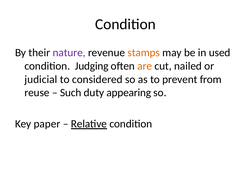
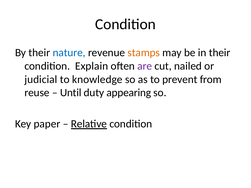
nature colour: purple -> blue
in used: used -> their
Judging: Judging -> Explain
are colour: orange -> purple
considered: considered -> knowledge
Such: Such -> Until
